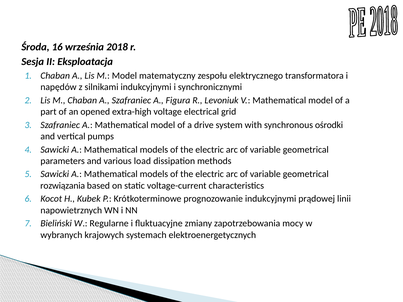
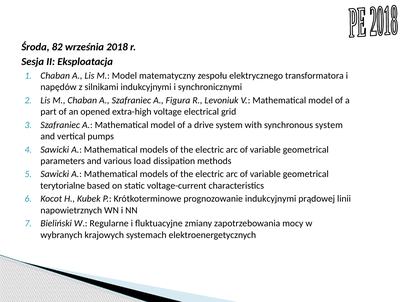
16: 16 -> 82
synchronous ośrodki: ośrodki -> system
rozwiązania: rozwiązania -> terytorialne
